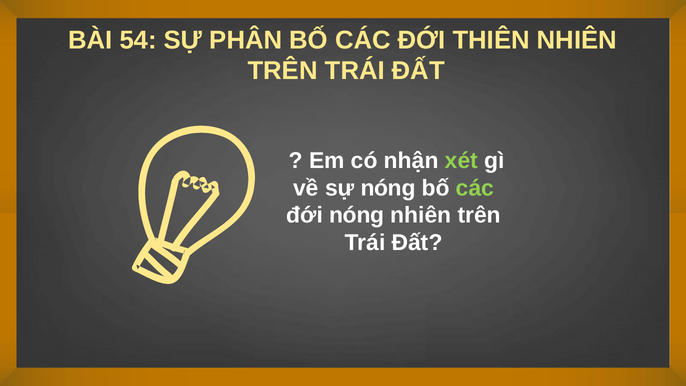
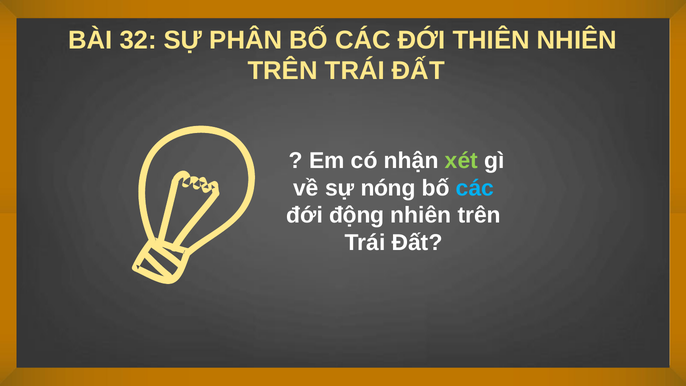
54: 54 -> 32
các at (475, 188) colour: light green -> light blue
đới nóng: nóng -> động
